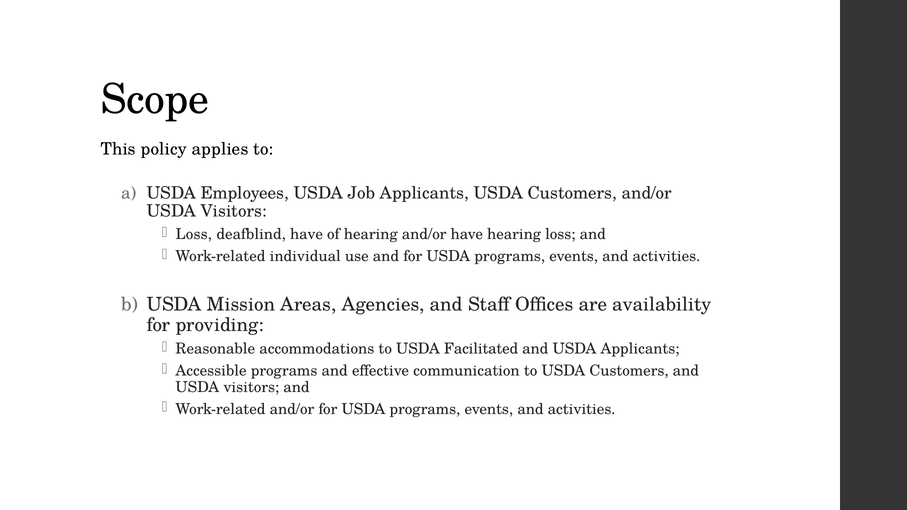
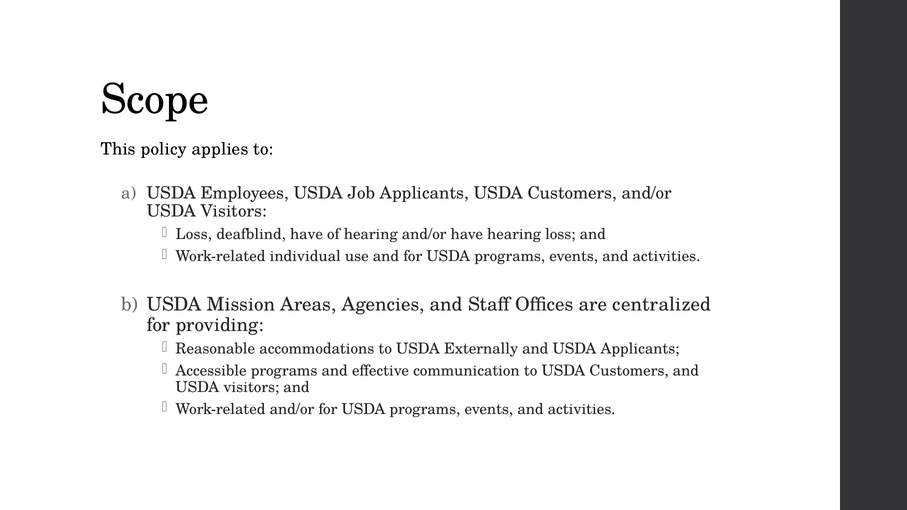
availability: availability -> centralized
Facilitated: Facilitated -> Externally
